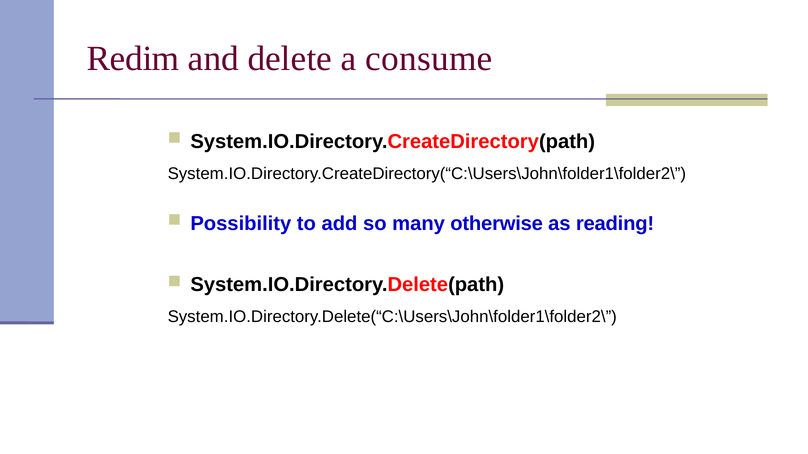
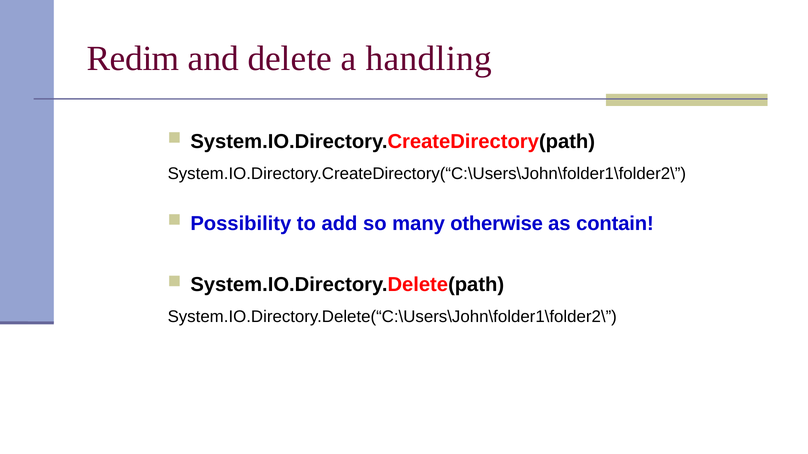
consume: consume -> handling
reading: reading -> contain
